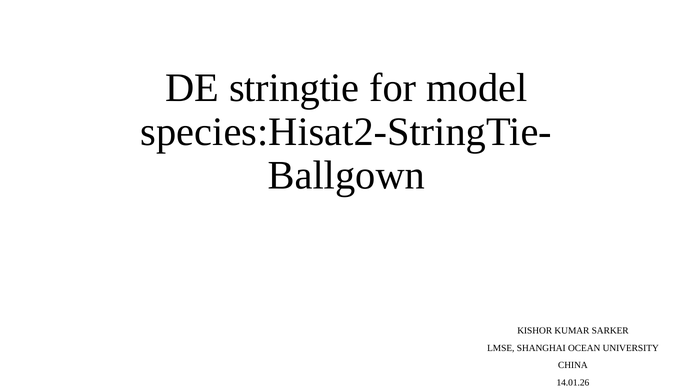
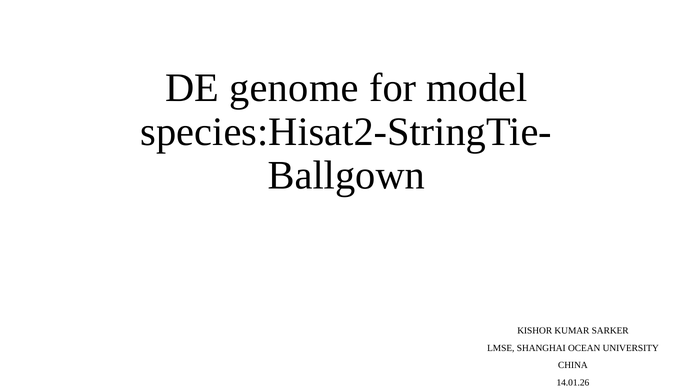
stringtie: stringtie -> genome
